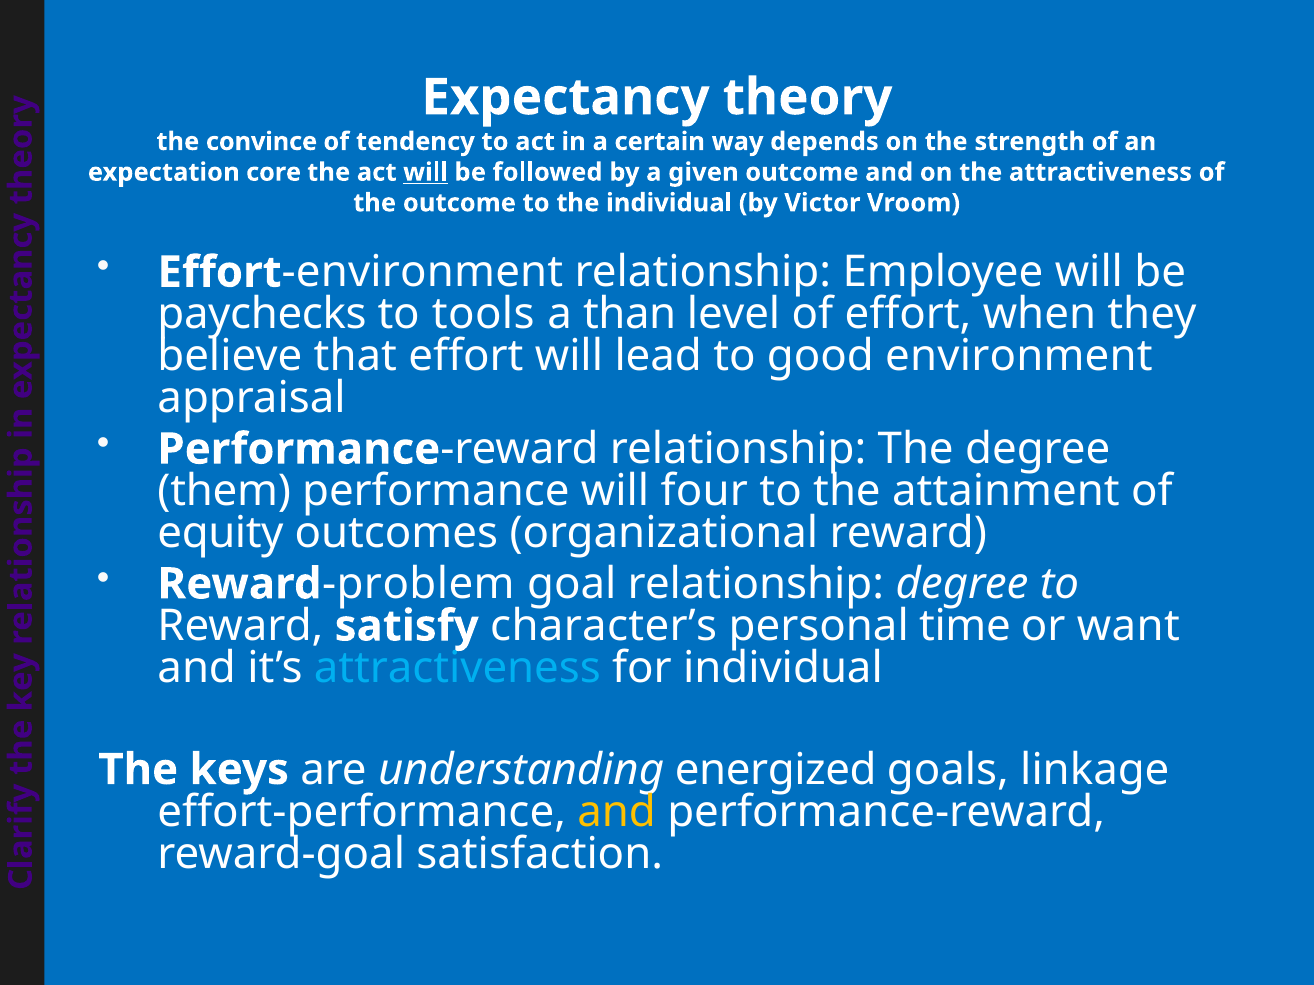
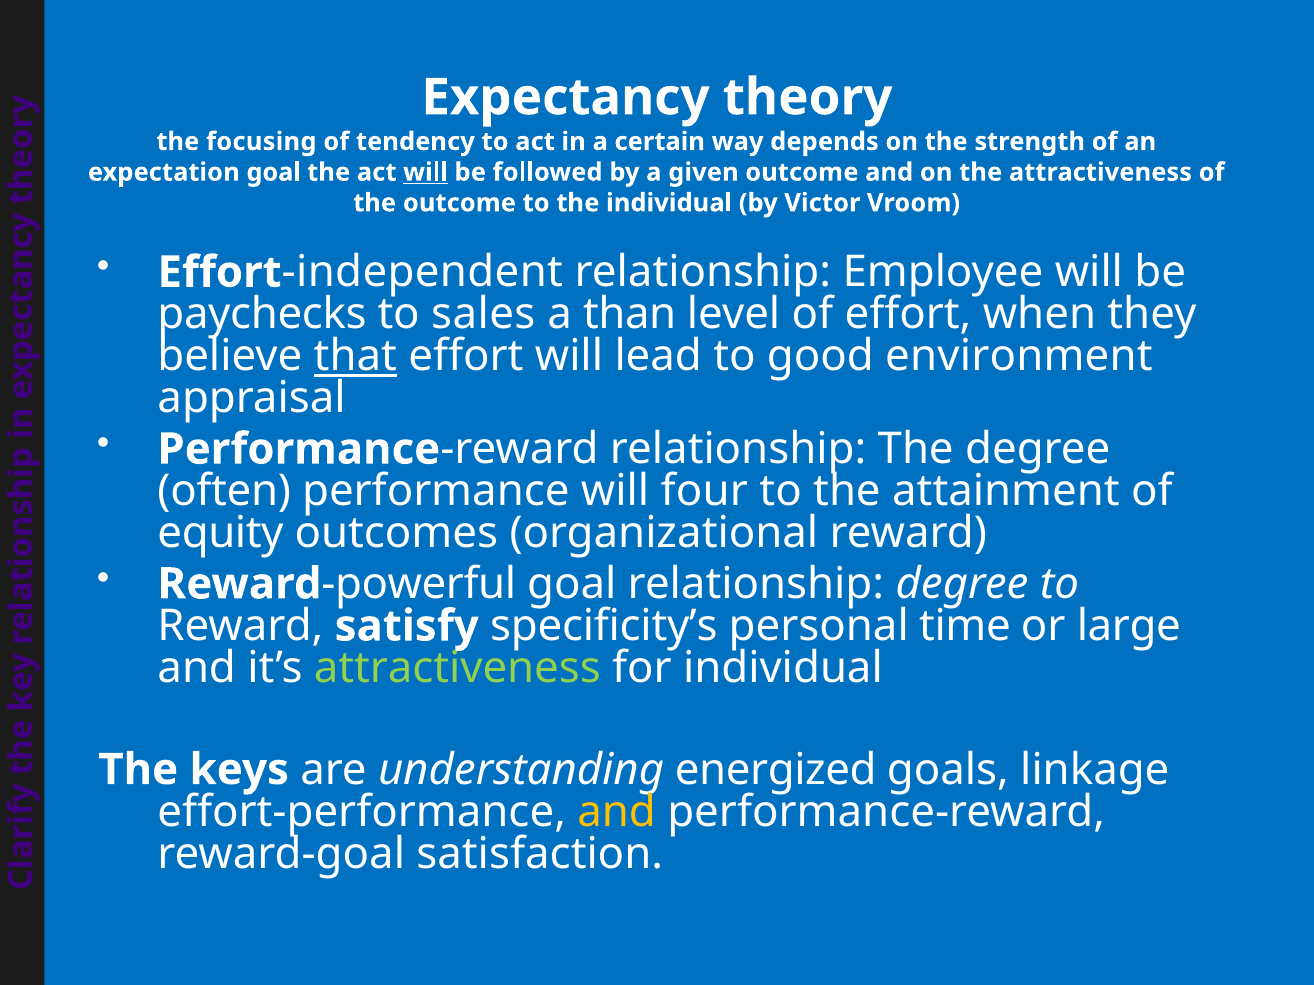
convince: convince -> focusing
expectation core: core -> goal
Effort environment: environment -> independent
tools: tools -> sales
that underline: none -> present
them: them -> often
problem: problem -> powerful
character’s: character’s -> specificity’s
want: want -> large
attractiveness at (457, 668) colour: light blue -> light green
